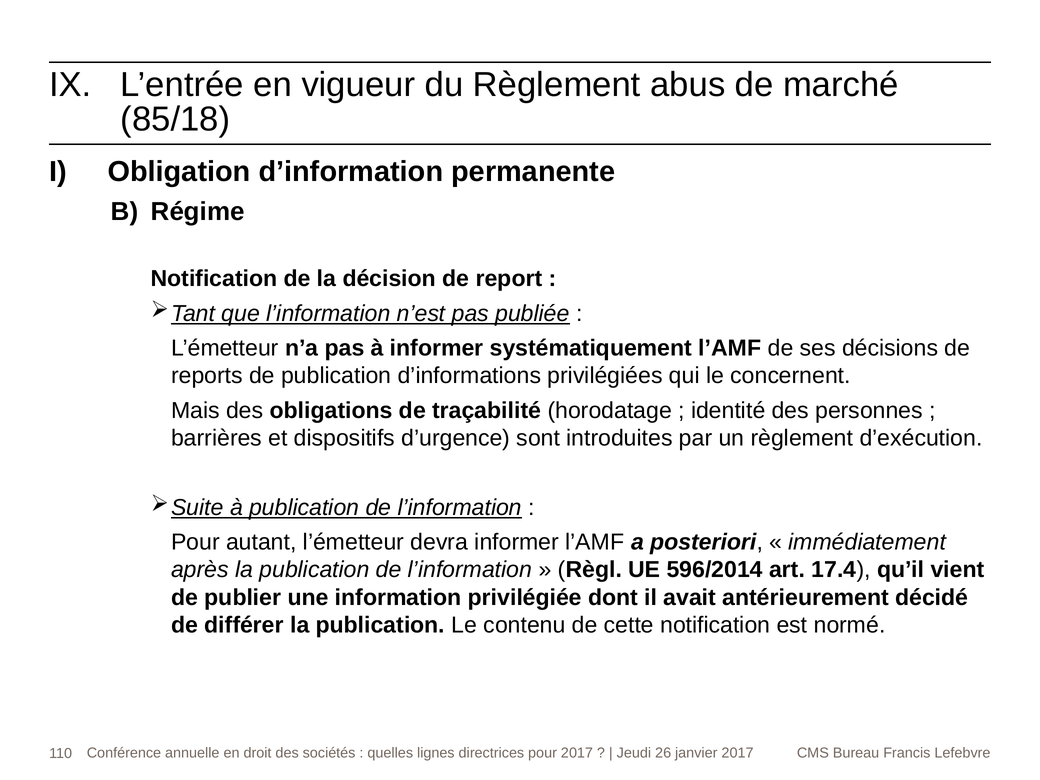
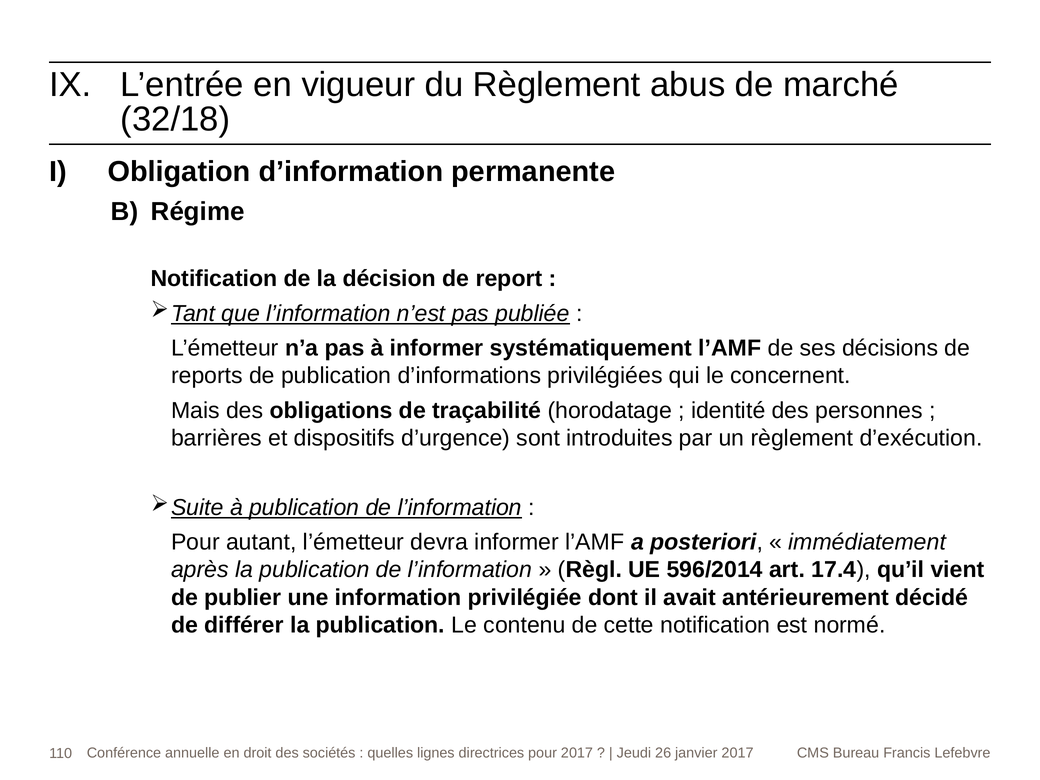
85/18: 85/18 -> 32/18
